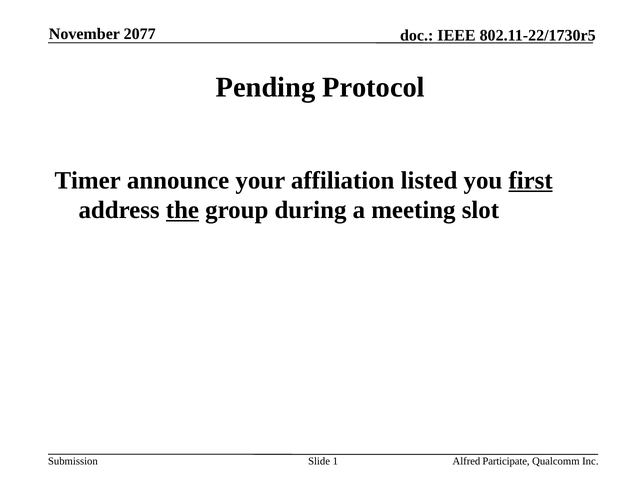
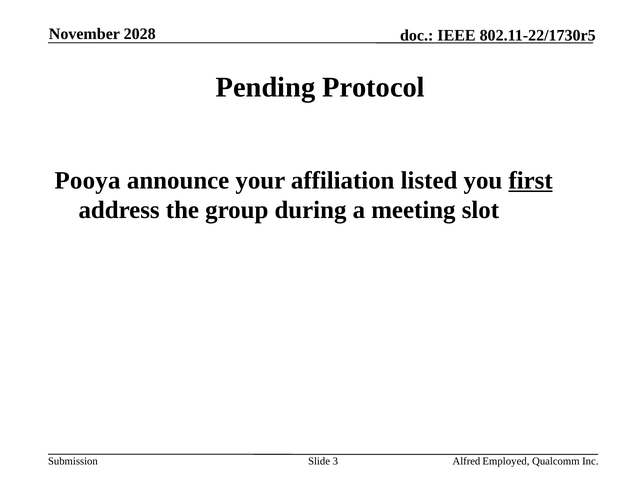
2077: 2077 -> 2028
Timer: Timer -> Pooya
the underline: present -> none
1: 1 -> 3
Participate: Participate -> Employed
